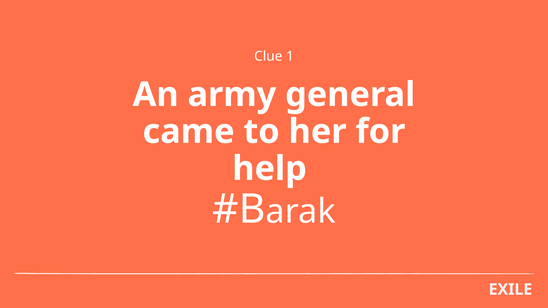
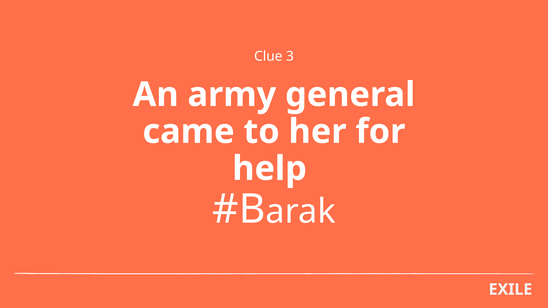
1: 1 -> 3
